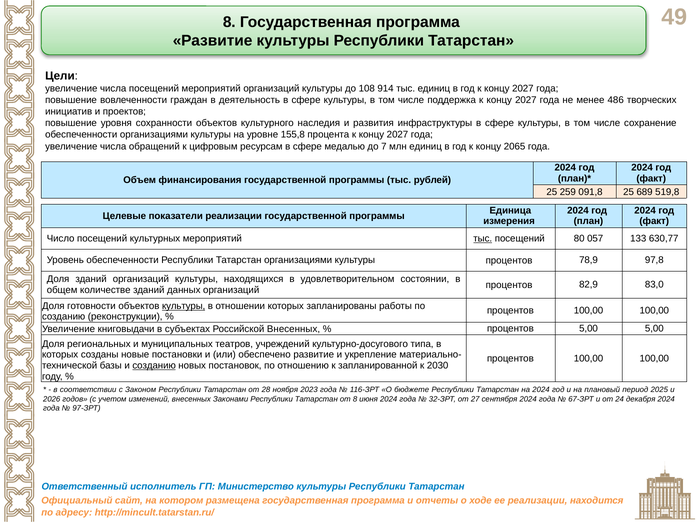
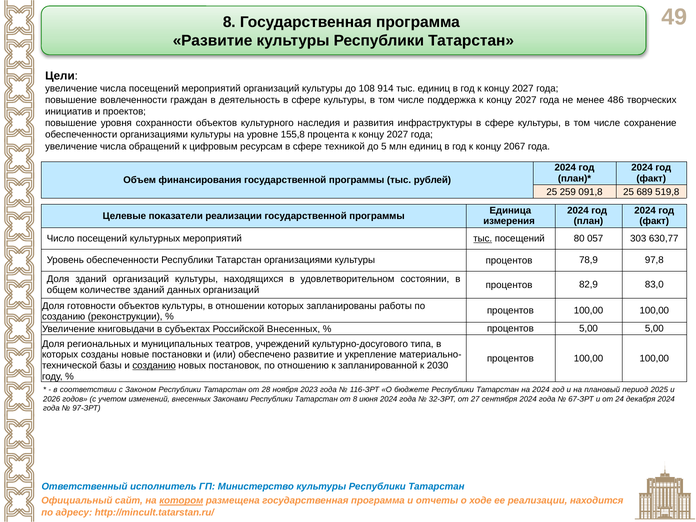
медалью: медалью -> техникой
7: 7 -> 5
2065: 2065 -> 2067
133: 133 -> 303
культуры at (184, 306) underline: present -> none
котором underline: none -> present
